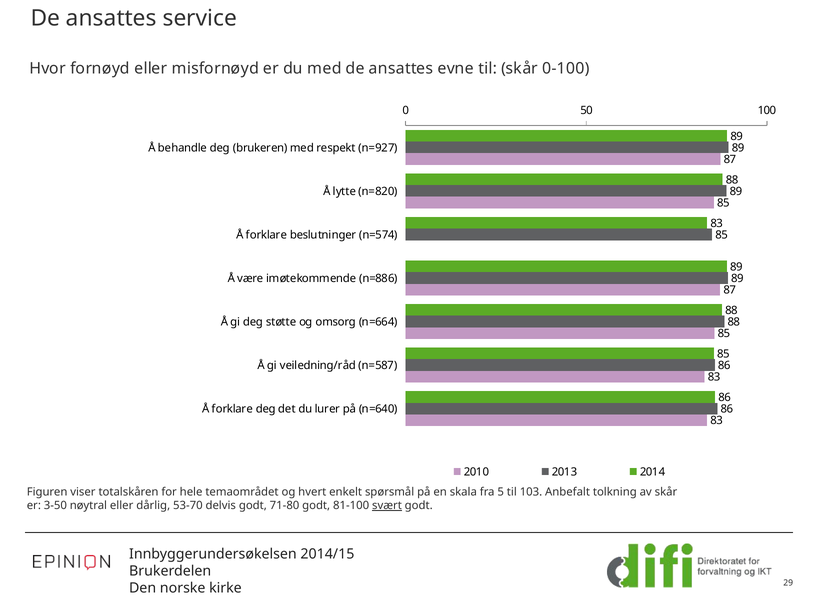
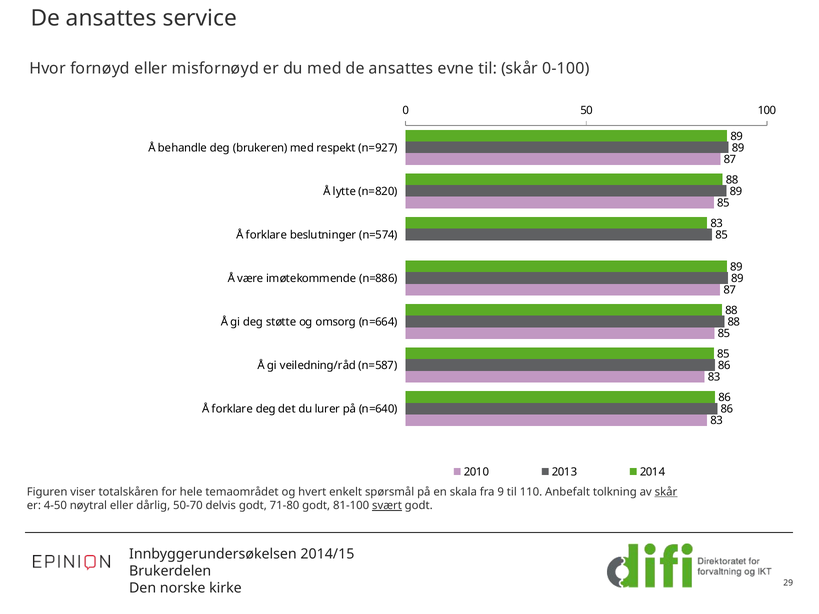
5: 5 -> 9
103: 103 -> 110
skår at (666, 492) underline: none -> present
3-50: 3-50 -> 4-50
53-70: 53-70 -> 50-70
